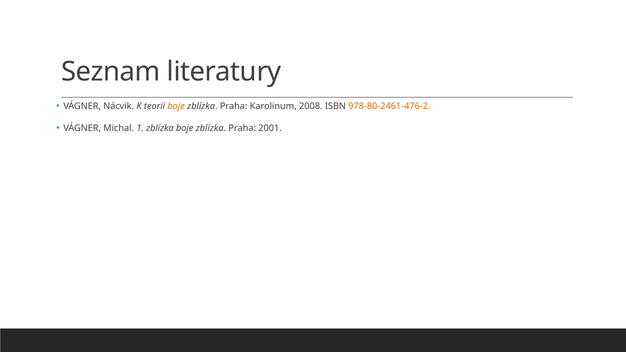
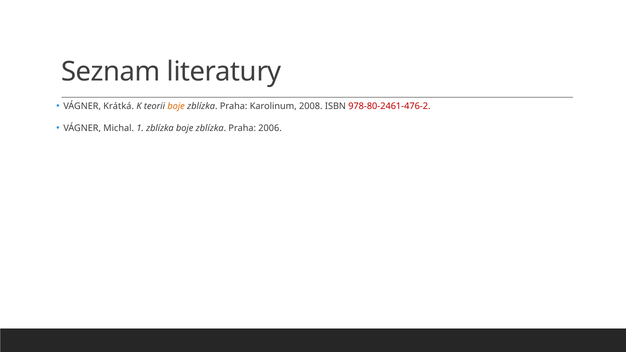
Nácvik: Nácvik -> Krátká
978-80-2461-476-2 colour: orange -> red
2001: 2001 -> 2006
